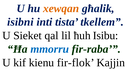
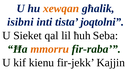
tkellem: tkellem -> joqtolni
Isibu: Isibu -> Seba
mmorru colour: blue -> orange
fir-flok: fir-flok -> fir-jekk
